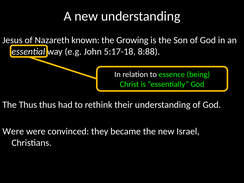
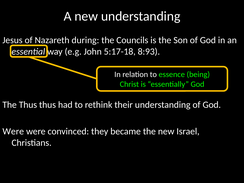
known: known -> during
Growing: Growing -> Councils
8:88: 8:88 -> 8:93
